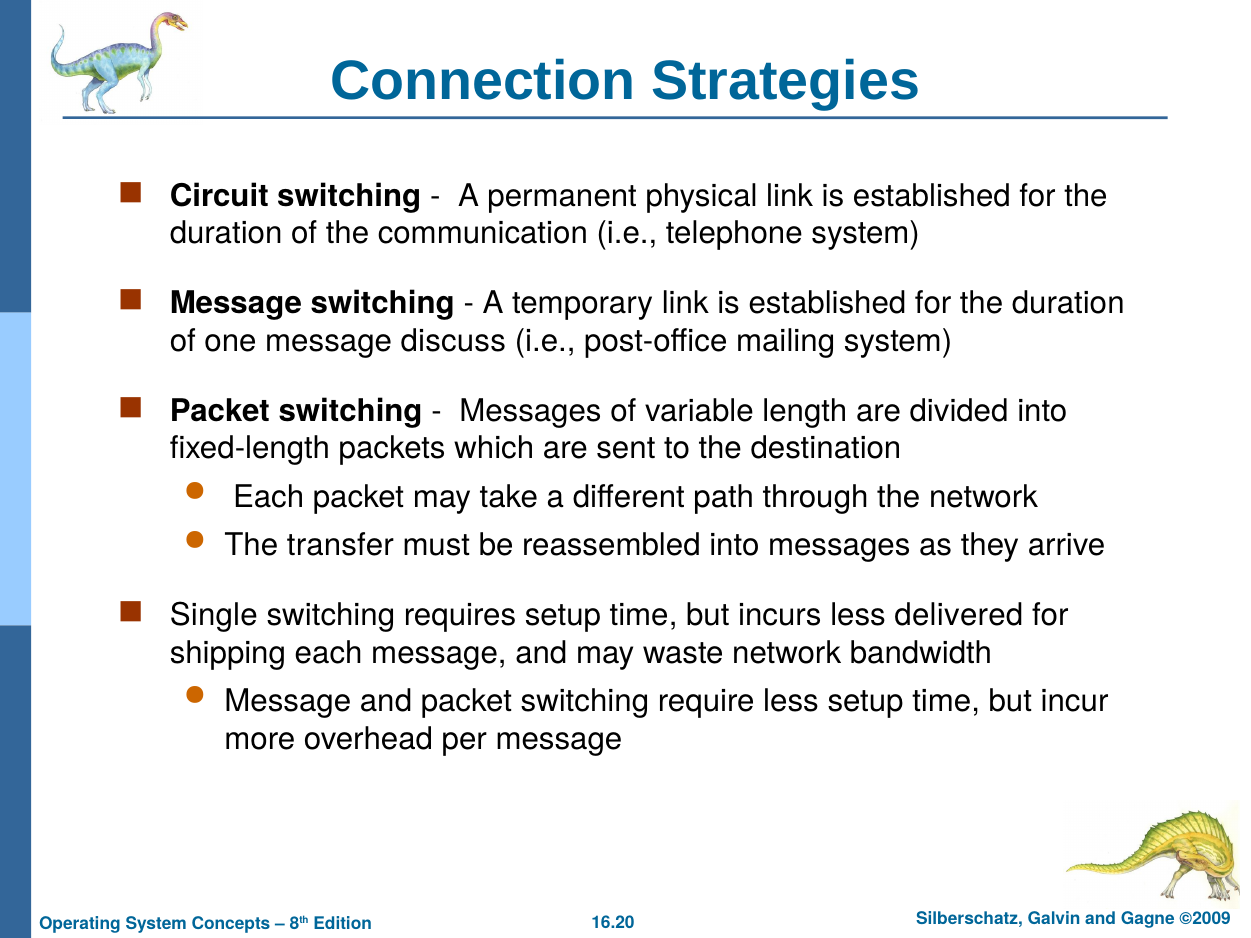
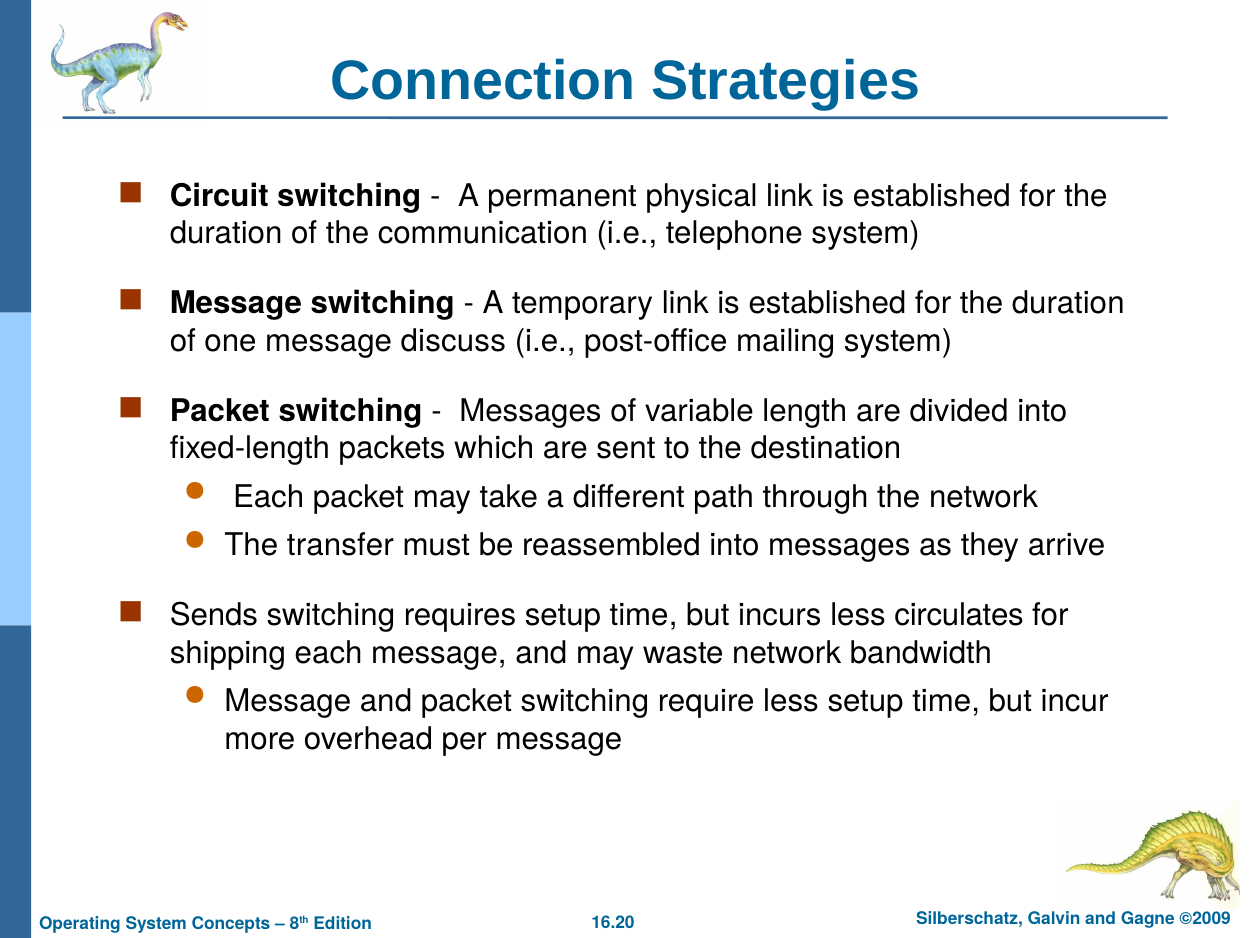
Single: Single -> Sends
delivered: delivered -> circulates
